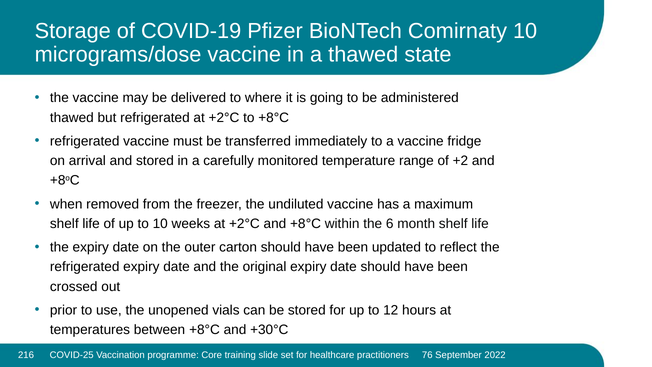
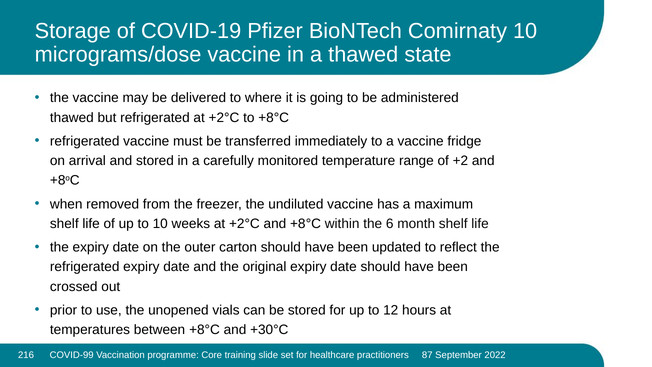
COVID-25: COVID-25 -> COVID-99
76: 76 -> 87
